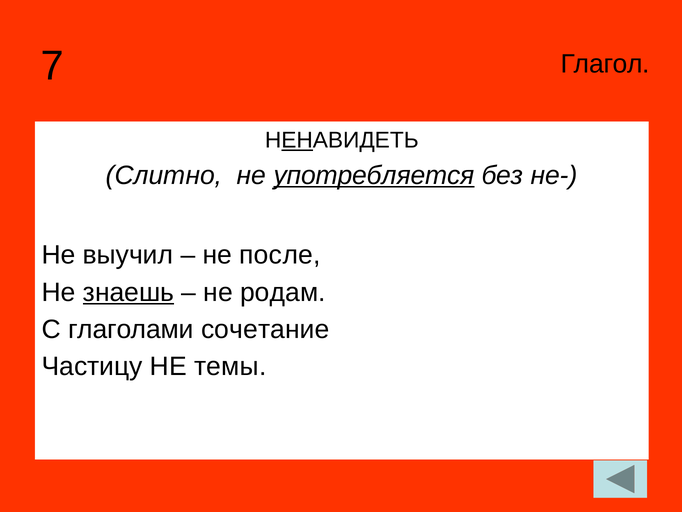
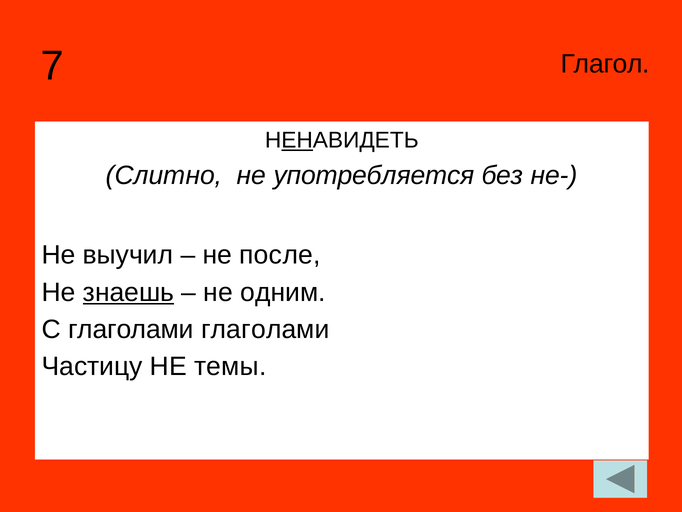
употребляется underline: present -> none
родам: родам -> одним
глаголами сочетание: сочетание -> глаголами
